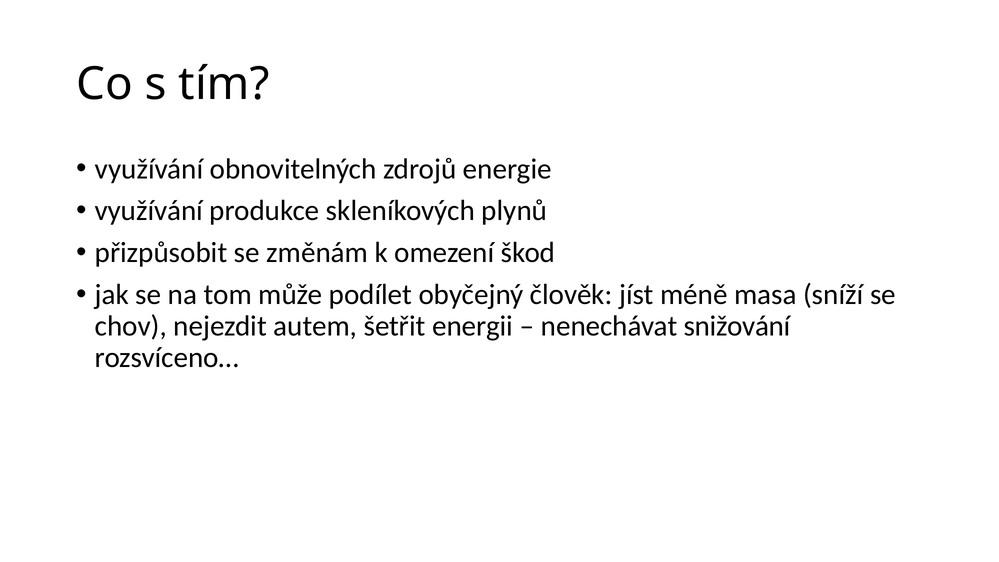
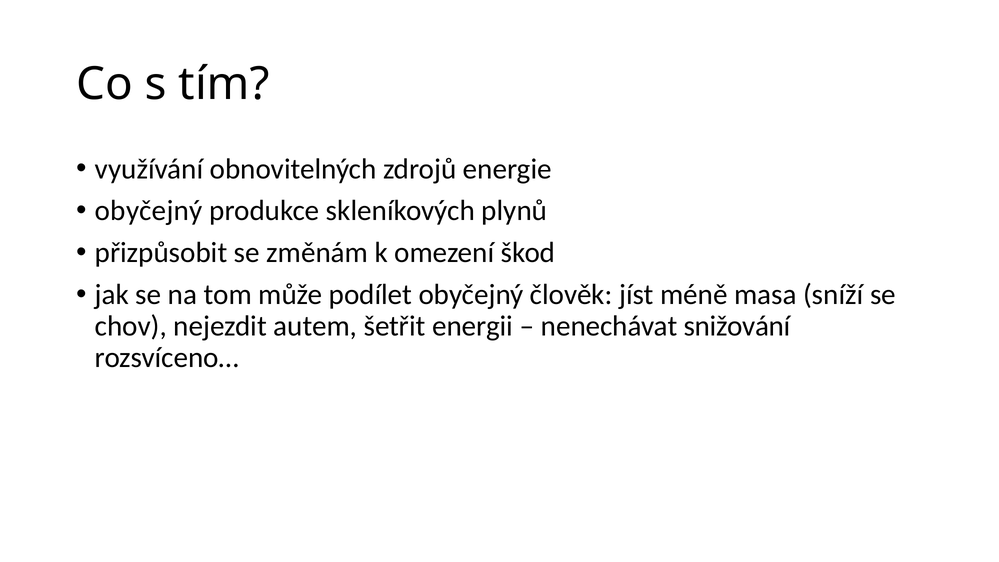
využívání at (149, 211): využívání -> obyčejný
